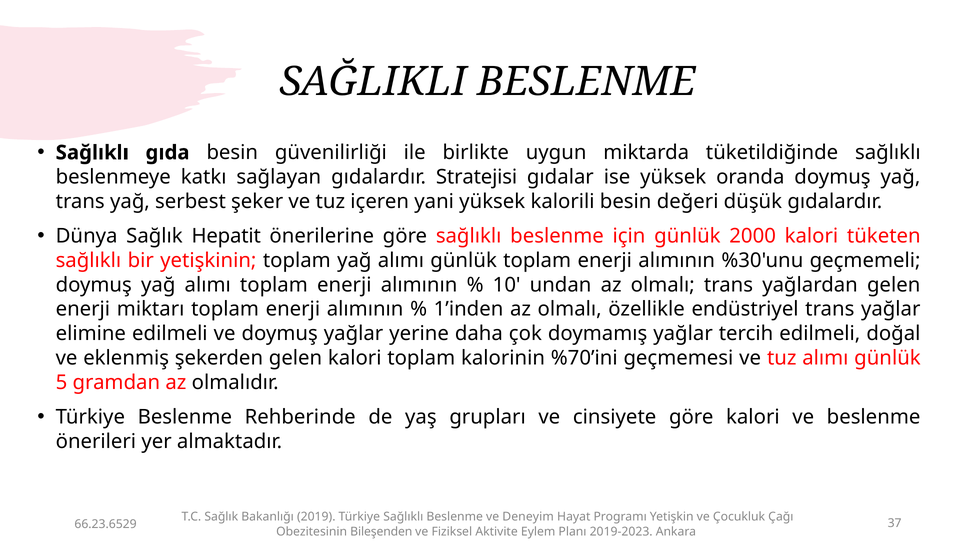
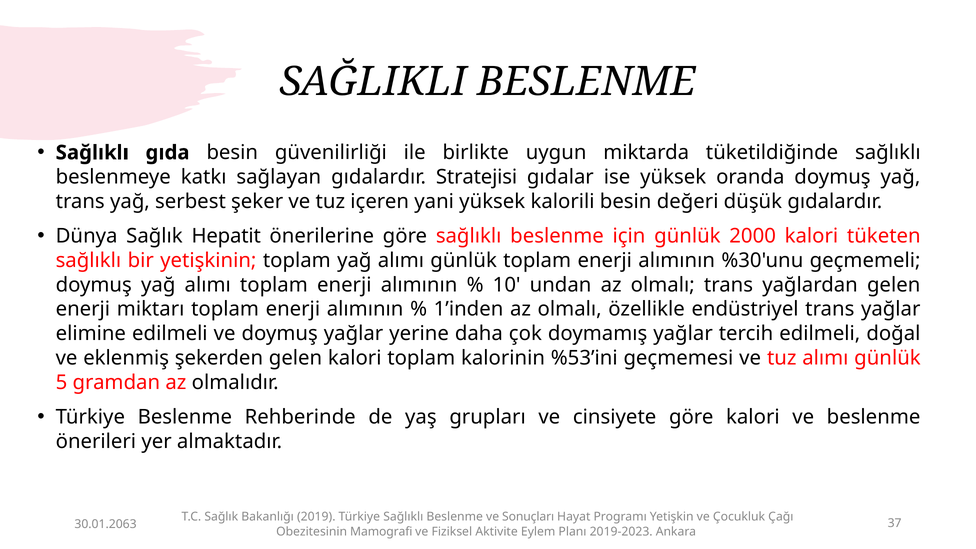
%70’ini: %70’ini -> %53’ini
Deneyim: Deneyim -> Sonuçları
66.23.6529: 66.23.6529 -> 30.01.2063
Bileşenden: Bileşenden -> Mamografi
